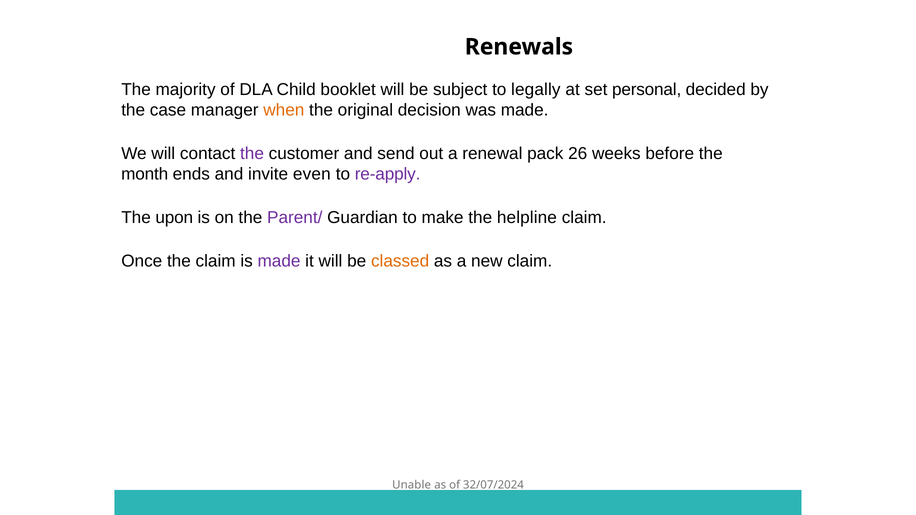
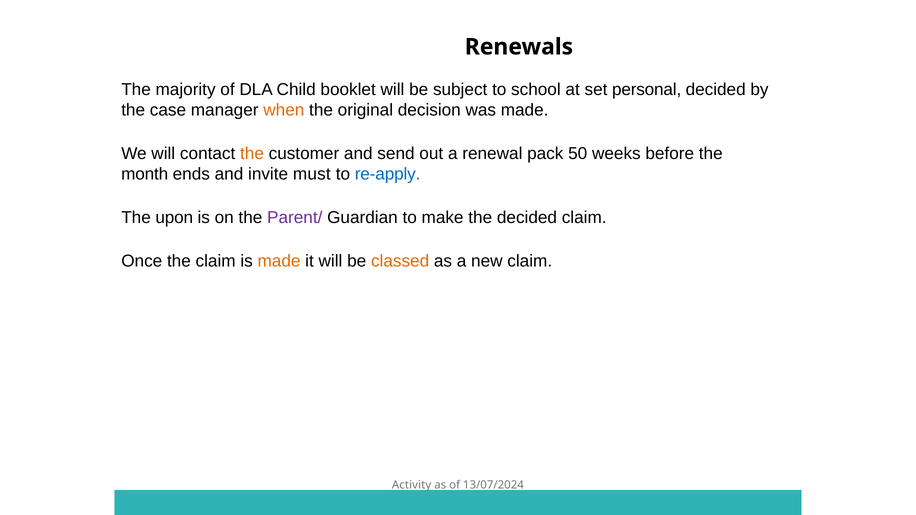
legally: legally -> school
the at (252, 154) colour: purple -> orange
26: 26 -> 50
even: even -> must
re-apply colour: purple -> blue
the helpline: helpline -> decided
made at (279, 261) colour: purple -> orange
Unable: Unable -> Activity
32/07/2024: 32/07/2024 -> 13/07/2024
